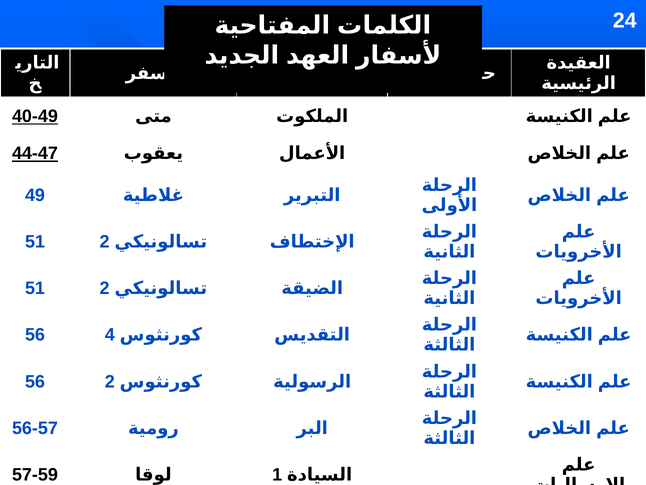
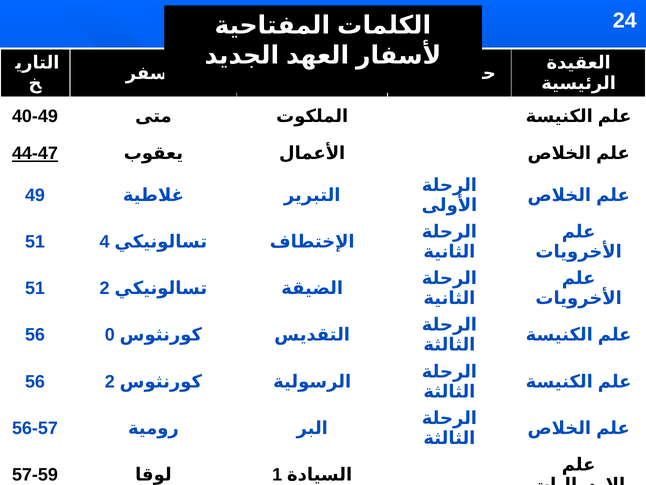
40-49 underline: present -> none
2 at (105, 242): 2 -> 4
4: 4 -> 0
